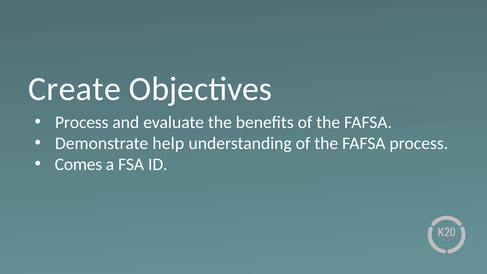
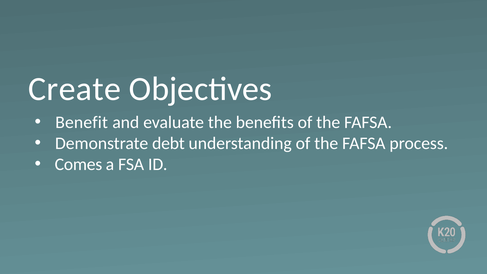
Process at (82, 122): Process -> Benefit
help: help -> debt
